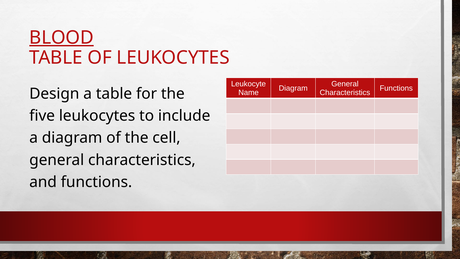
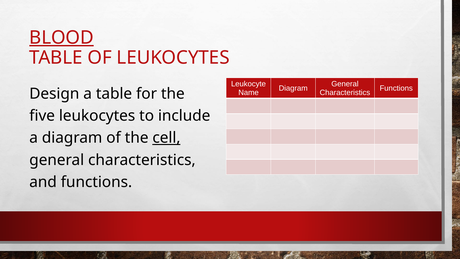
cell underline: none -> present
